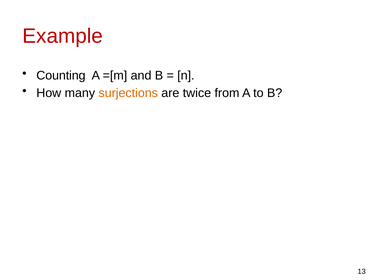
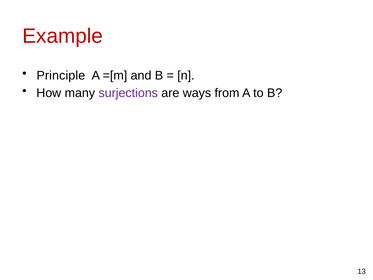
Counting: Counting -> Principle
surjections colour: orange -> purple
twice: twice -> ways
